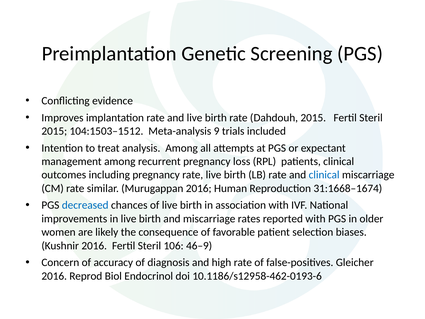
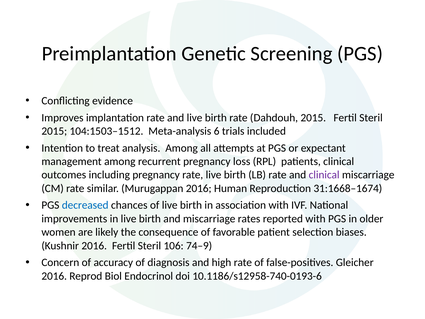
9: 9 -> 6
clinical at (324, 175) colour: blue -> purple
46–9: 46–9 -> 74–9
10.1186/s12958-462-0193-6: 10.1186/s12958-462-0193-6 -> 10.1186/s12958-740-0193-6
